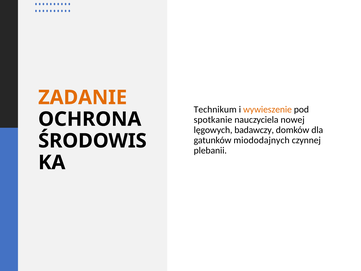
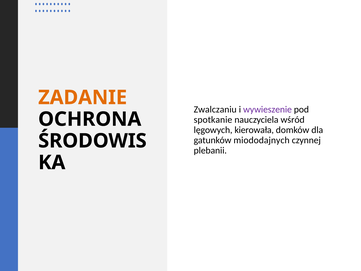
Technikum: Technikum -> Zwalczaniu
wywieszenie colour: orange -> purple
nowej: nowej -> wśród
badawczy: badawczy -> kierowała
